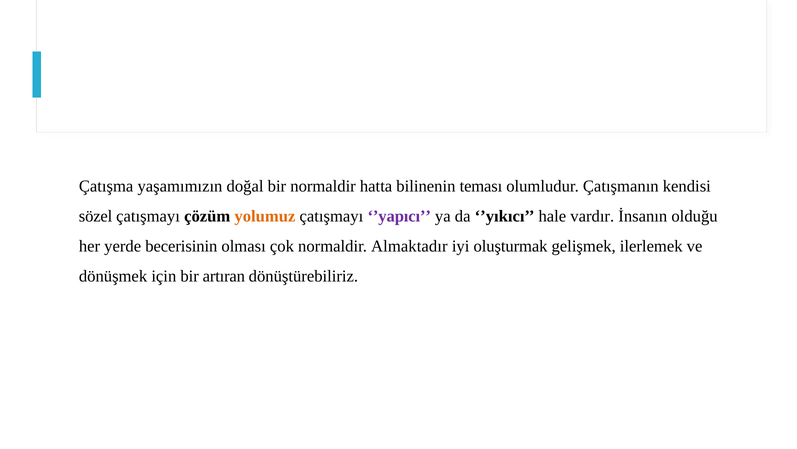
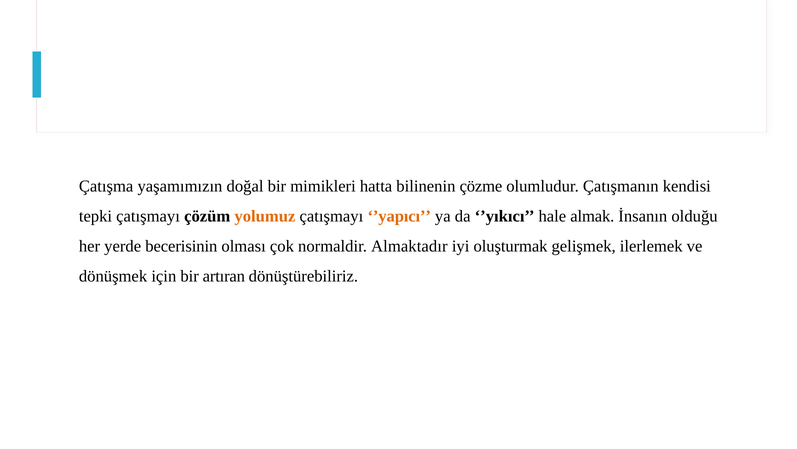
bir normaldir: normaldir -> mimikleri
teması: teması -> çözme
sözel: sözel -> tepki
’yapıcı colour: purple -> orange
vardır: vardır -> almak
